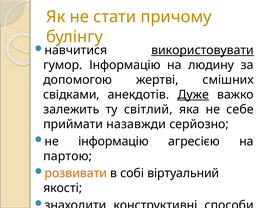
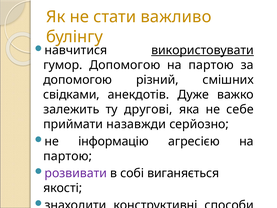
причому: причому -> важливо
гумор Інформацію: Інформацію -> Допомогою
людину at (211, 65): людину -> партою
жертві: жертві -> різний
Дуже underline: present -> none
світлий: світлий -> другові
розвивати colour: orange -> purple
віртуальний: віртуальний -> виганяється
